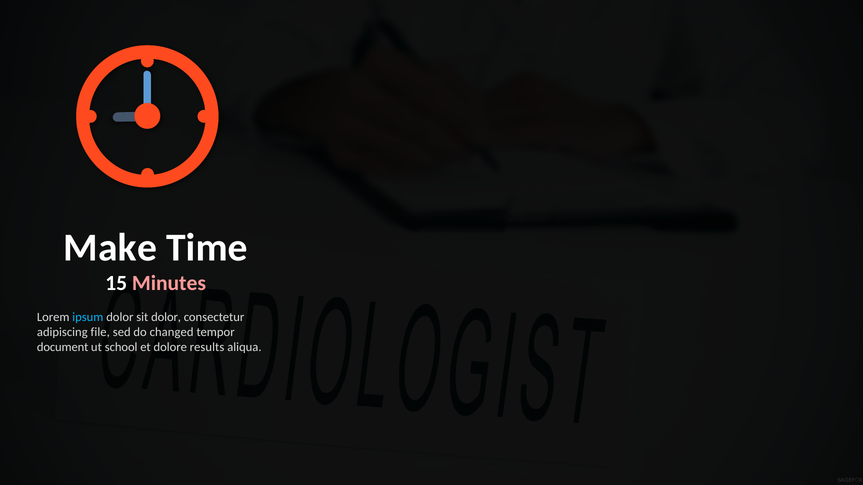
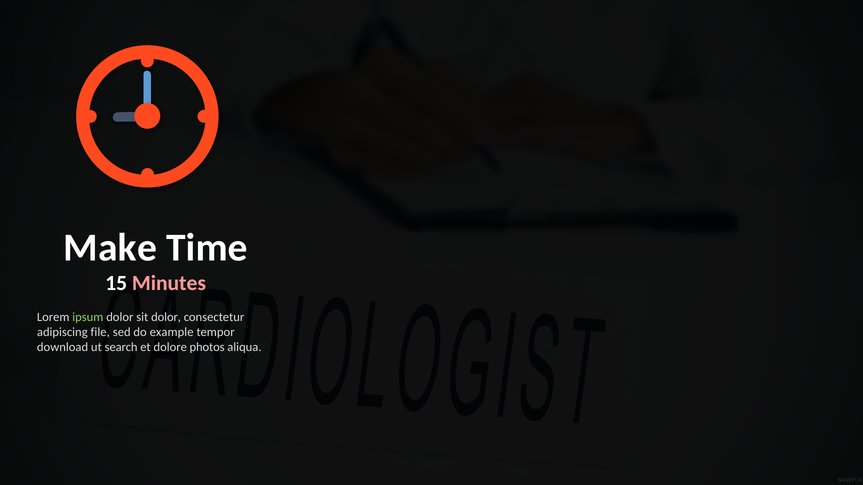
ipsum colour: light blue -> light green
changed: changed -> example
document: document -> download
school: school -> search
results: results -> photos
